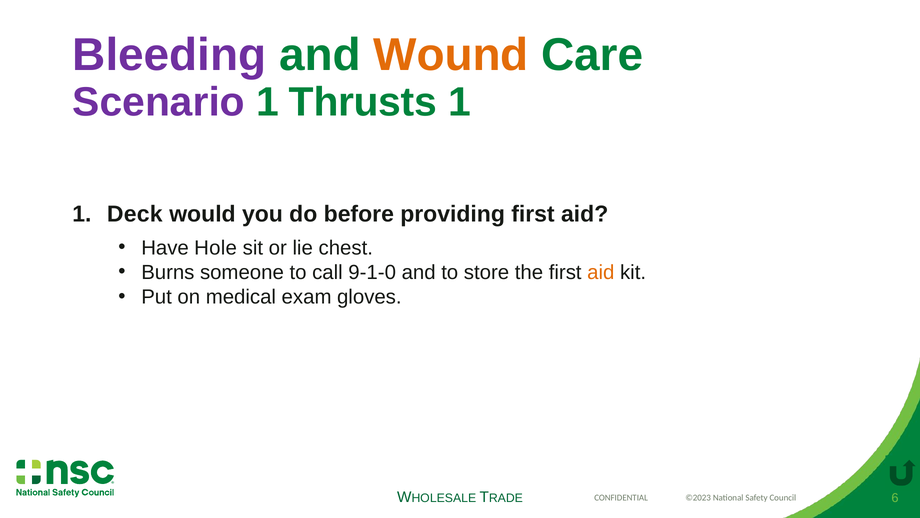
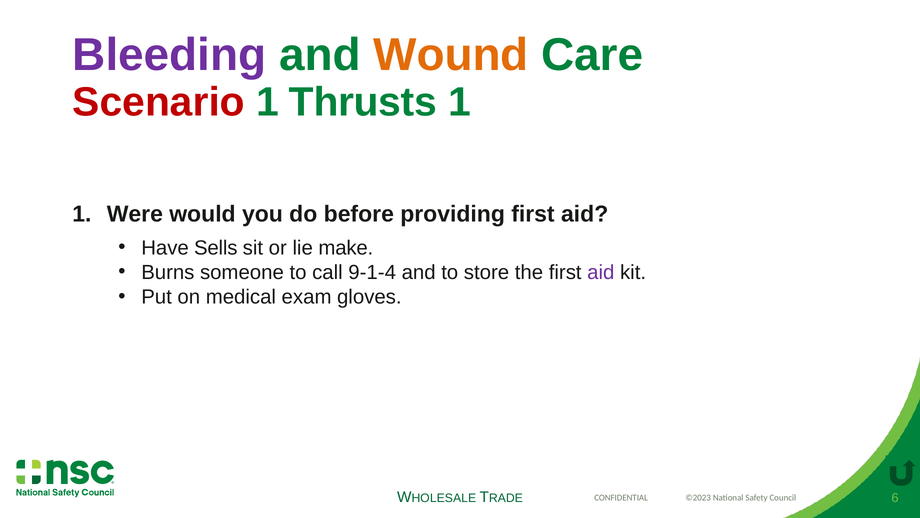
Scenario colour: purple -> red
Deck: Deck -> Were
Hole: Hole -> Sells
chest: chest -> make
9-1-0: 9-1-0 -> 9-1-4
aid at (601, 272) colour: orange -> purple
